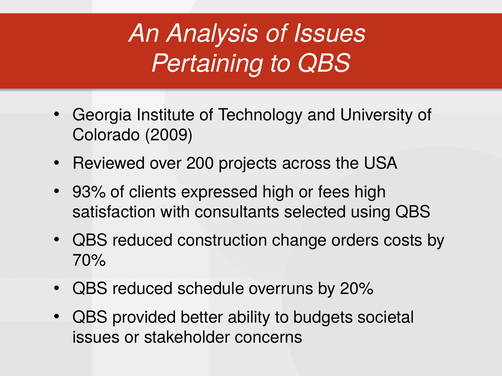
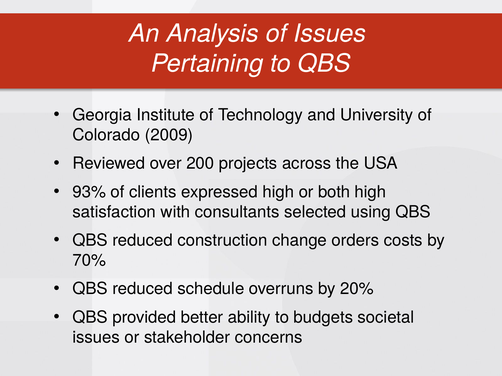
fees: fees -> both
